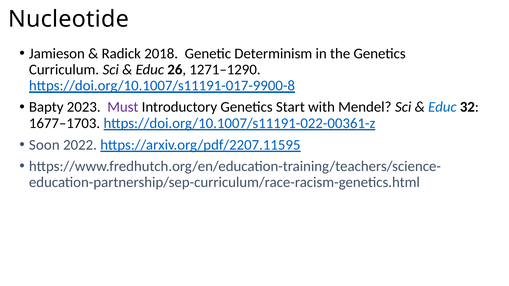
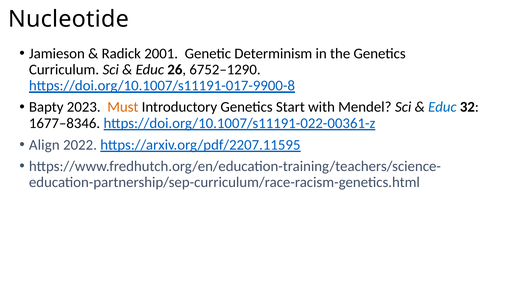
2018: 2018 -> 2001
1271–1290: 1271–1290 -> 6752–1290
Must colour: purple -> orange
1677–1703: 1677–1703 -> 1677–8346
Soon: Soon -> Align
